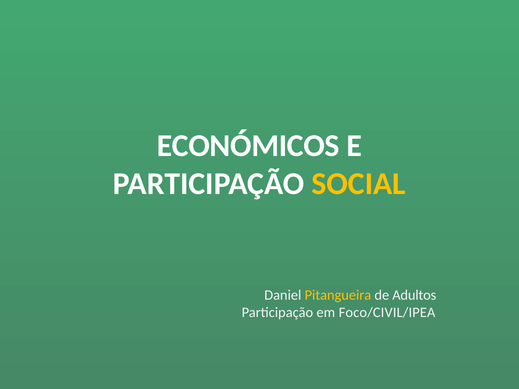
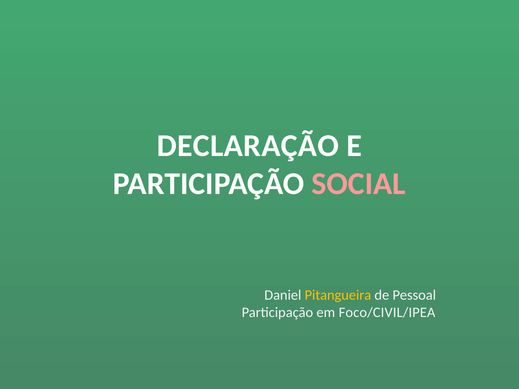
ECONÓMICOS: ECONÓMICOS -> DECLARAÇÃO
SOCIAL colour: yellow -> pink
Adultos: Adultos -> Pessoal
